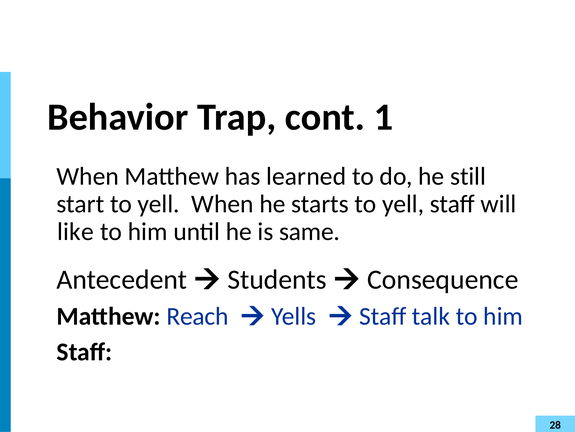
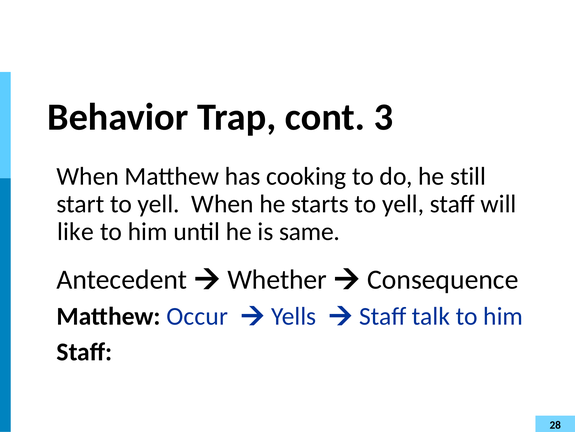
1: 1 -> 3
learned: learned -> cooking
Students: Students -> Whether
Reach: Reach -> Occur
